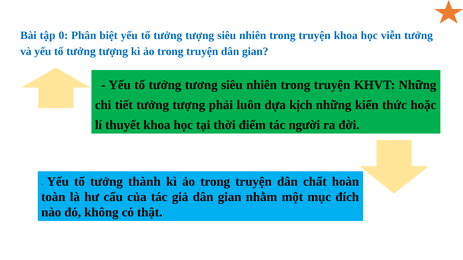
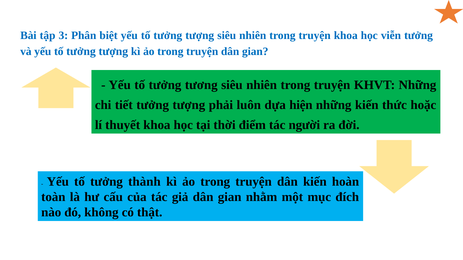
0: 0 -> 3
kịch: kịch -> hiện
dân chất: chất -> kiến
